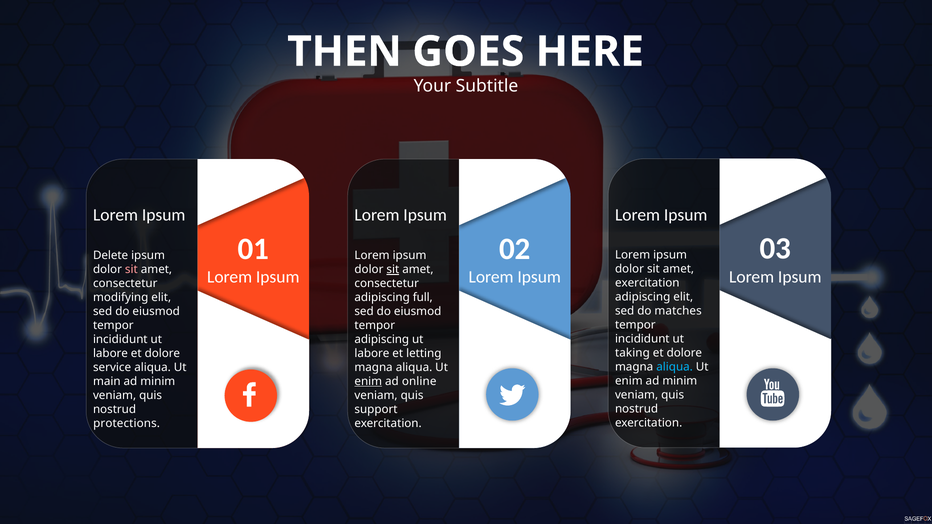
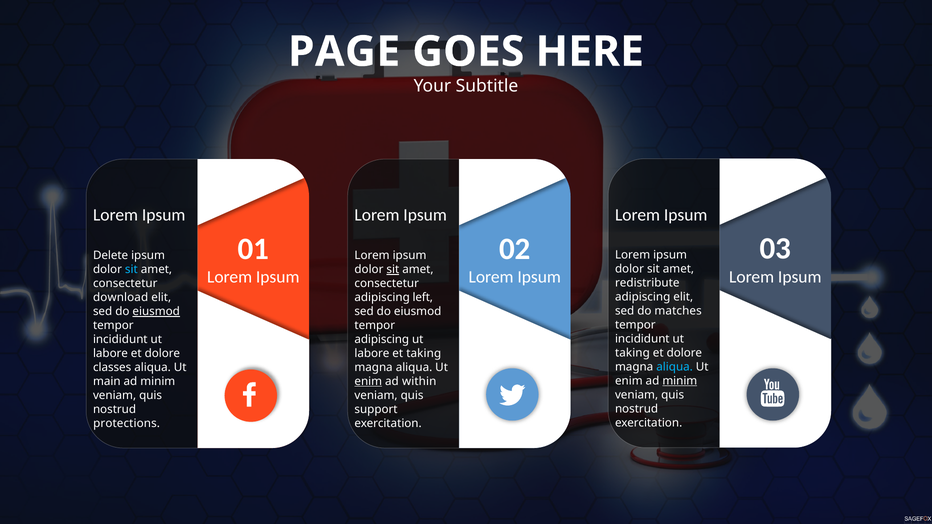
THEN: THEN -> PAGE
sit at (131, 270) colour: pink -> light blue
exercitation at (647, 283): exercitation -> redistribute
modifying: modifying -> download
full: full -> left
eiusmod at (156, 312) underline: none -> present
et letting: letting -> taking
service: service -> classes
minim at (680, 381) underline: none -> present
online: online -> within
